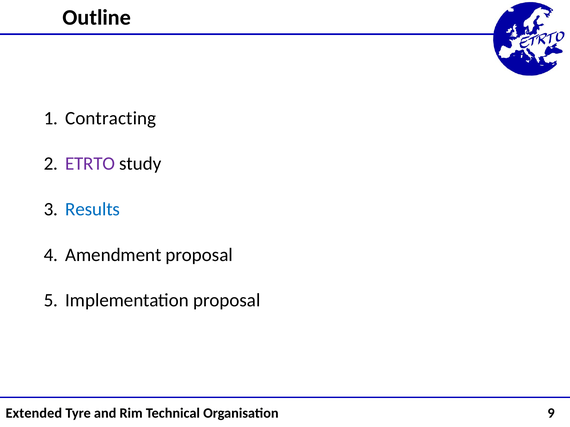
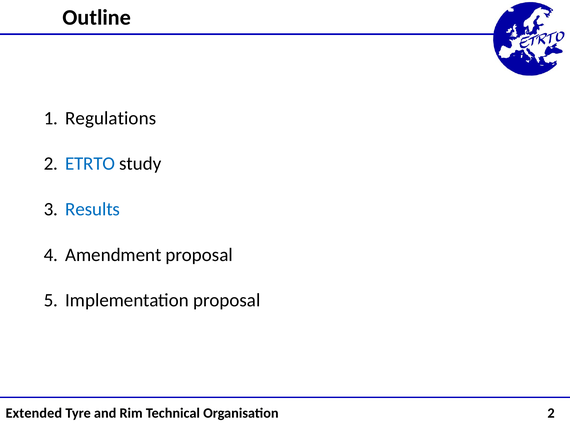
Contracting: Contracting -> Regulations
ETRTO colour: purple -> blue
Organisation 9: 9 -> 2
